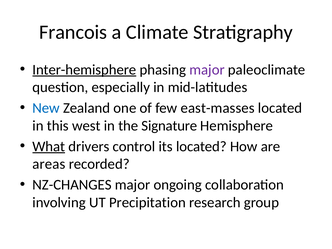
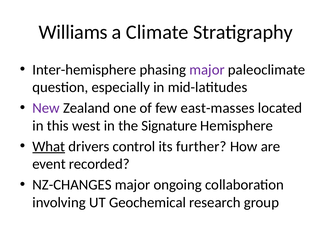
Francois: Francois -> Williams
Inter-hemisphere underline: present -> none
New colour: blue -> purple
its located: located -> further
areas: areas -> event
Precipitation: Precipitation -> Geochemical
